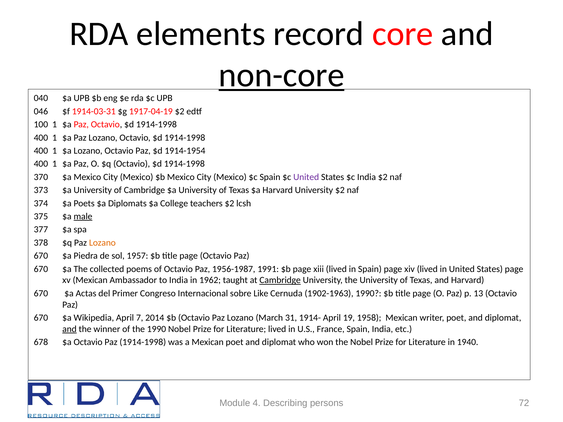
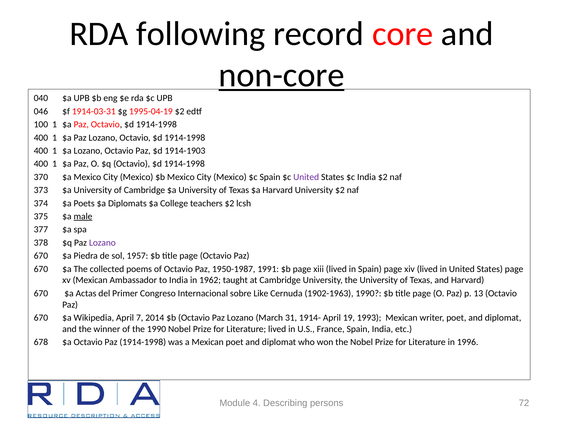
elements: elements -> following
1917-04-19: 1917-04-19 -> 1995-04-19
1914-1954: 1914-1954 -> 1914-1903
Lozano at (102, 243) colour: orange -> purple
1956-1987: 1956-1987 -> 1950-1987
Cambridge at (280, 280) underline: present -> none
1958: 1958 -> 1993
and at (69, 329) underline: present -> none
1940: 1940 -> 1996
